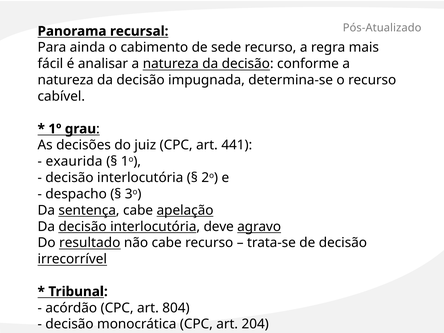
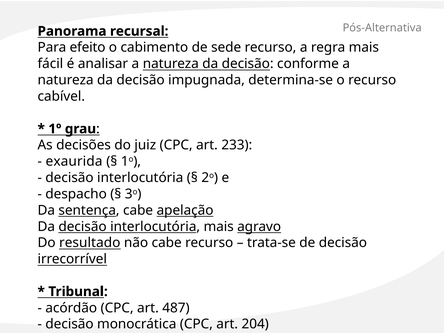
Pós-Atualizado: Pós-Atualizado -> Pós-Alternativa
ainda: ainda -> efeito
441: 441 -> 233
interlocutória deve: deve -> mais
804: 804 -> 487
